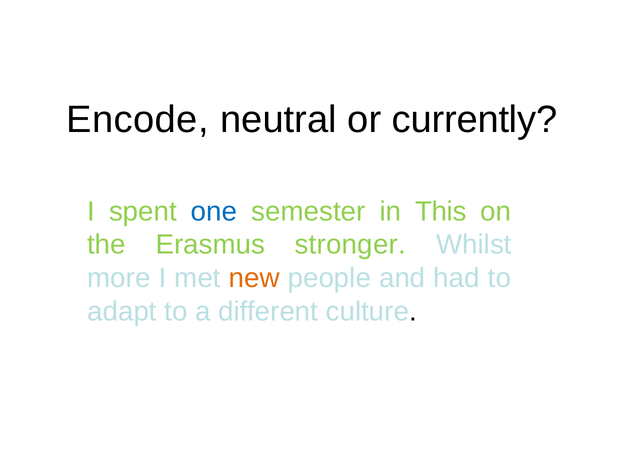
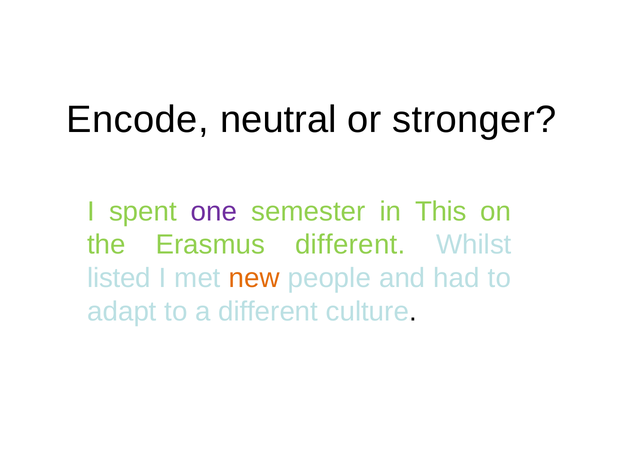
currently: currently -> stronger
one colour: blue -> purple
Erasmus stronger: stronger -> different
more: more -> listed
